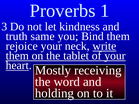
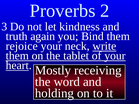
1: 1 -> 2
same: same -> again
